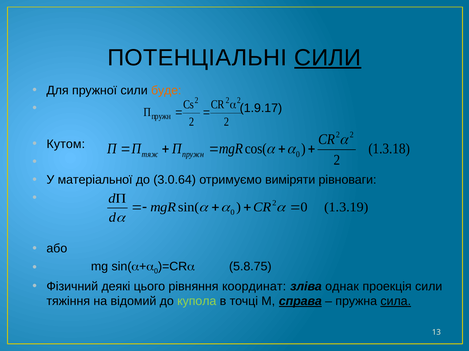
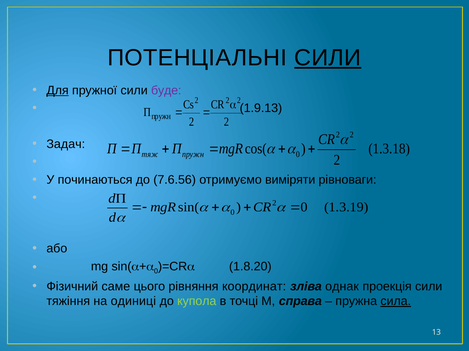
Для underline: none -> present
буде colour: orange -> purple
1.9.17: 1.9.17 -> 1.9.13
Кутом: Кутом -> Задач
матеріальної: матеріальної -> починаються
3.0.64: 3.0.64 -> 7.6.56
5.8.75: 5.8.75 -> 1.8.20
деякі: деякі -> саме
відомий: відомий -> одиниці
справа underline: present -> none
